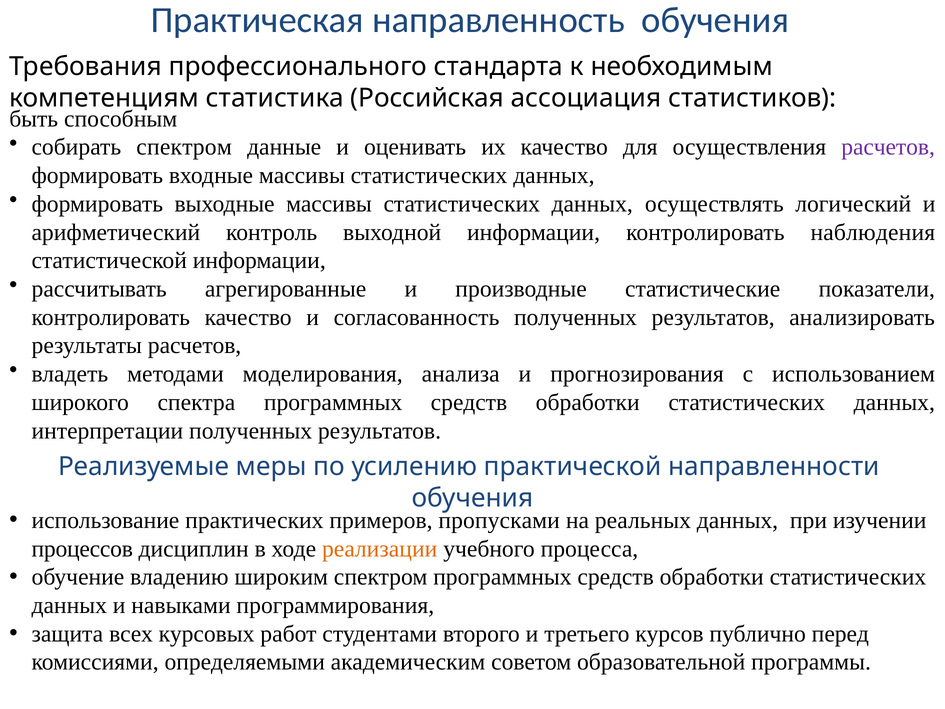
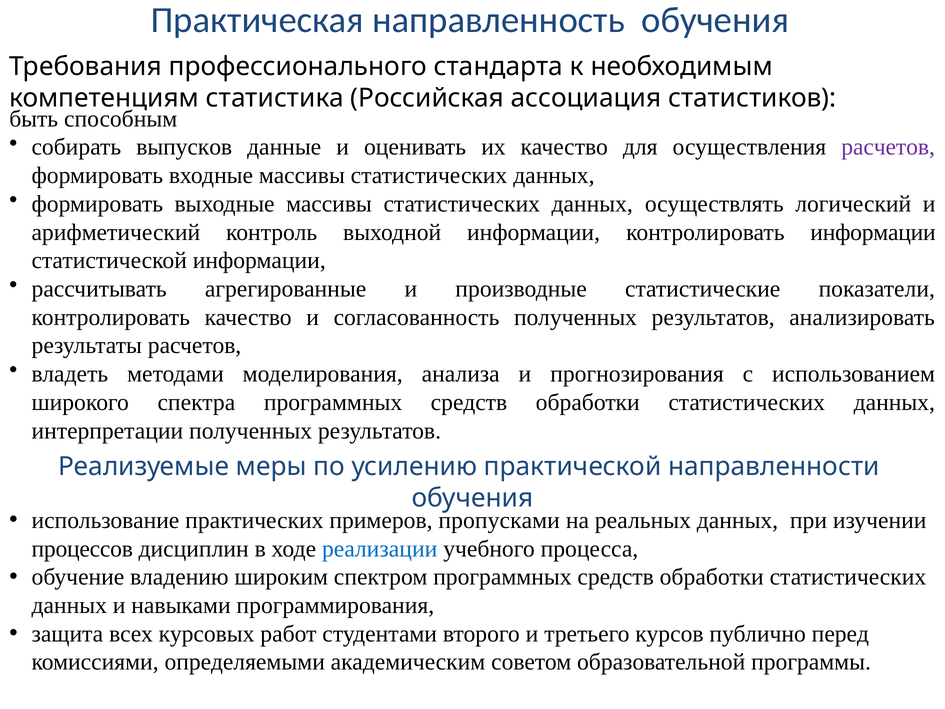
собирать спектром: спектром -> выпусков
контролировать наблюдения: наблюдения -> информации
реализации colour: orange -> blue
